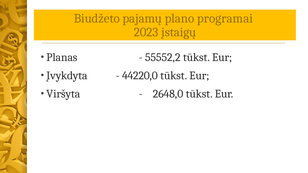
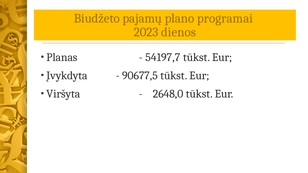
įstaigų: įstaigų -> dienos
55552,2: 55552,2 -> 54197,7
44220,0: 44220,0 -> 90677,5
